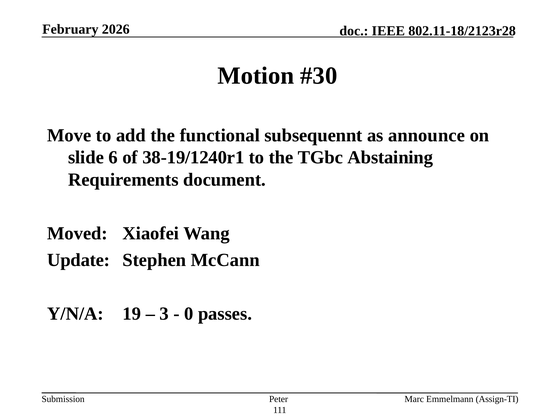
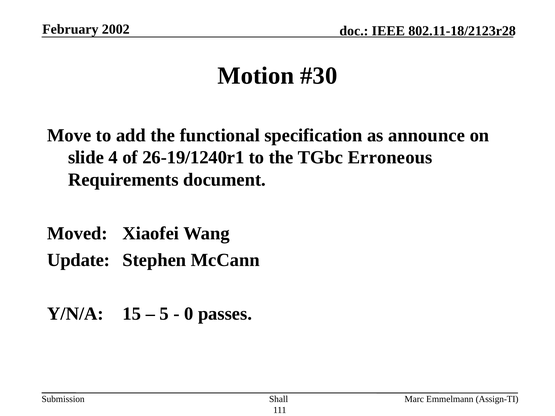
2026: 2026 -> 2002
subsequennt: subsequennt -> specification
6: 6 -> 4
38-19/1240r1: 38-19/1240r1 -> 26-19/1240r1
Abstaining: Abstaining -> Erroneous
19: 19 -> 15
3: 3 -> 5
Peter: Peter -> Shall
